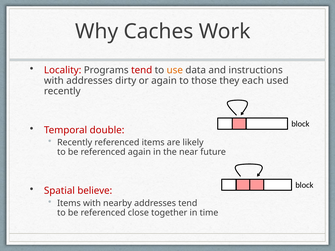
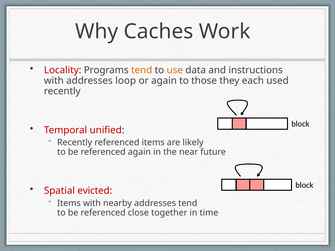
tend at (142, 70) colour: red -> orange
dirty: dirty -> loop
double: double -> unified
believe: believe -> evicted
